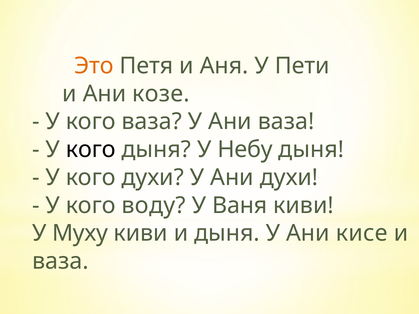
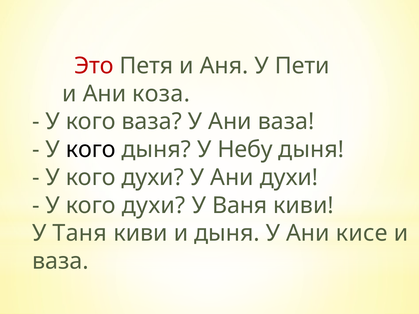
Это colour: orange -> red
козе: козе -> коза
воду at (154, 206): воду -> духи
Муху: Муху -> Таня
